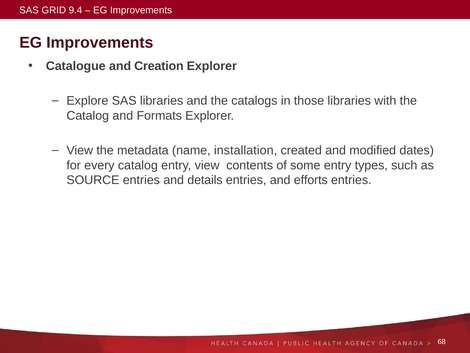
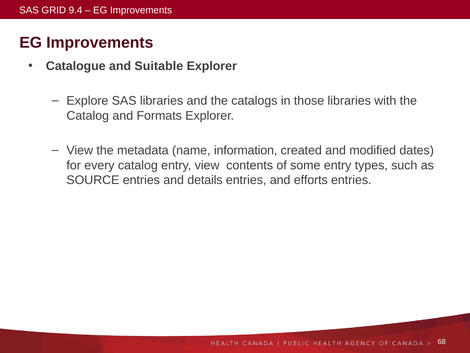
Creation: Creation -> Suitable
installation: installation -> information
